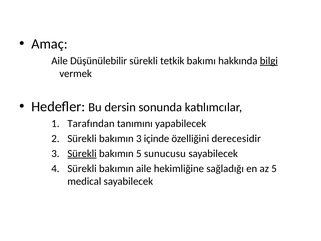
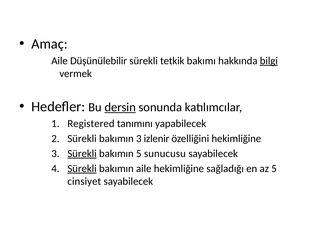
dersin underline: none -> present
Tarafından: Tarafından -> Registered
içinde: içinde -> izlenir
özelliğini derecesidir: derecesidir -> hekimliğine
Sürekli at (82, 168) underline: none -> present
medical: medical -> cinsiyet
